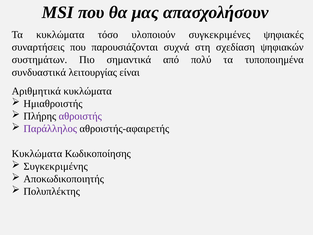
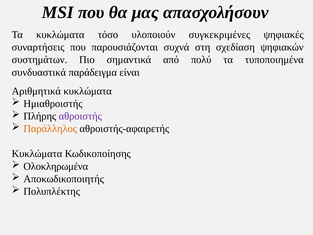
λειτουργίας: λειτουργίας -> παράδειγμα
Παράλληλος colour: purple -> orange
Συγκεκριμένης: Συγκεκριμένης -> Ολοκληρωμένα
